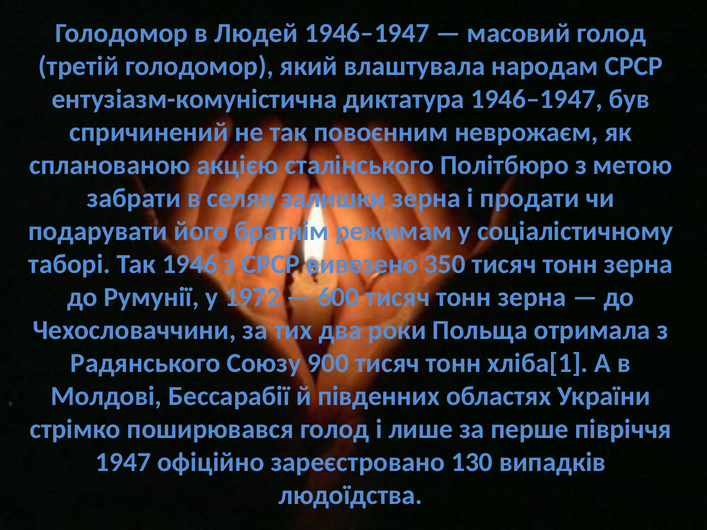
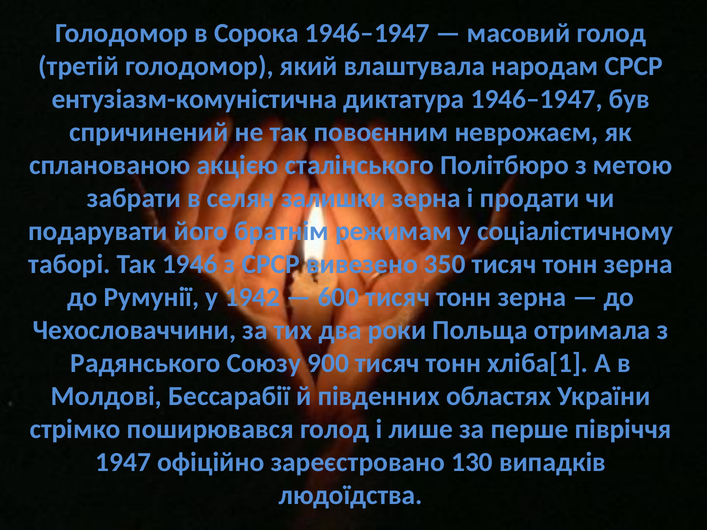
Людей: Людей -> Сорока
1972: 1972 -> 1942
